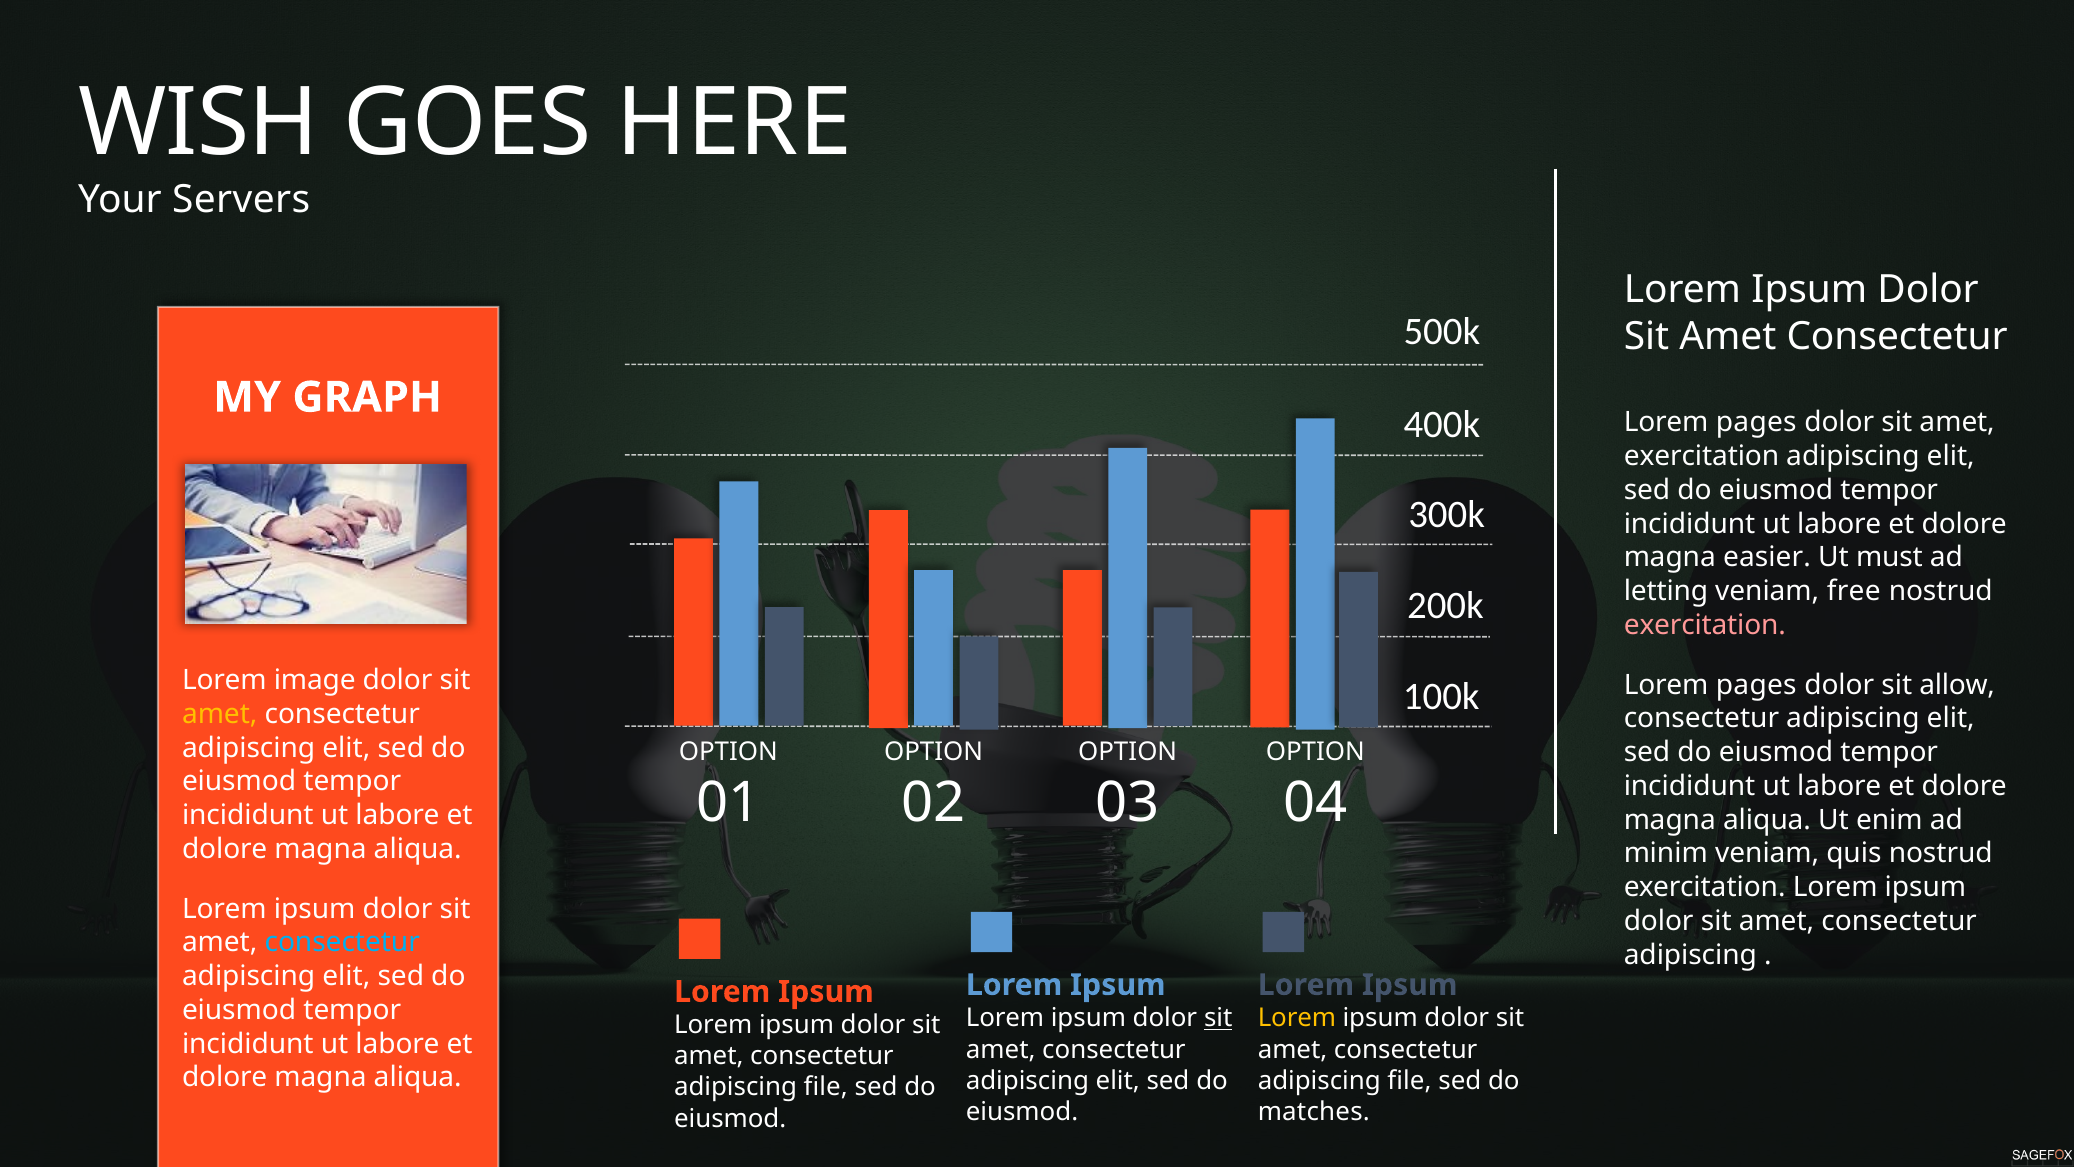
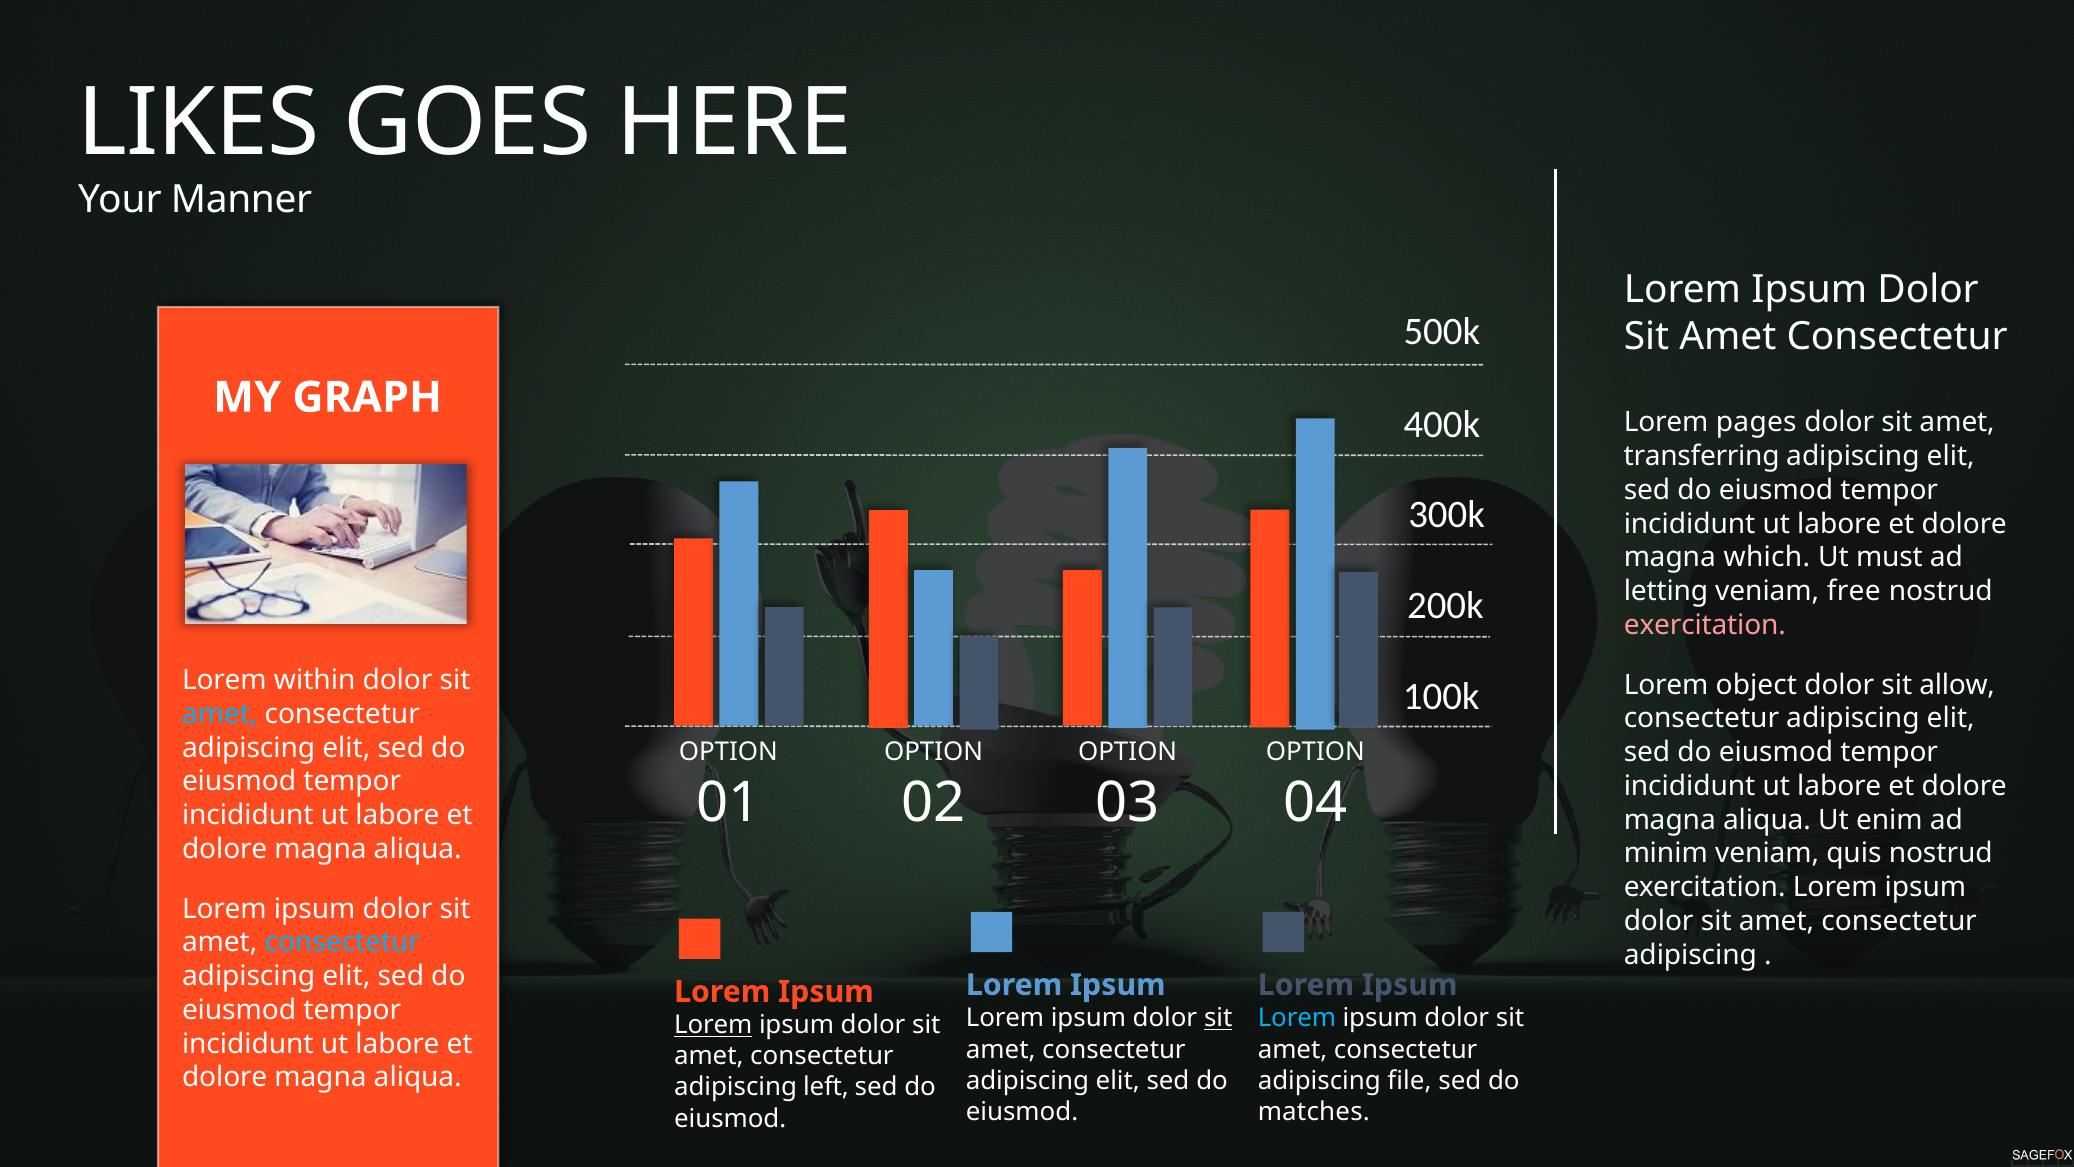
WISH: WISH -> LIKES
Servers: Servers -> Manner
exercitation at (1702, 456): exercitation -> transferring
easier: easier -> which
image: image -> within
pages at (1756, 685): pages -> object
amet at (220, 714) colour: yellow -> light blue
Lorem at (1297, 1018) colour: yellow -> light blue
Lorem at (713, 1025) underline: none -> present
file at (826, 1087): file -> left
